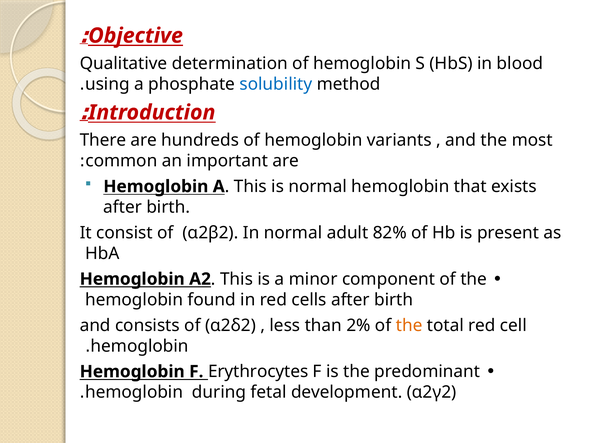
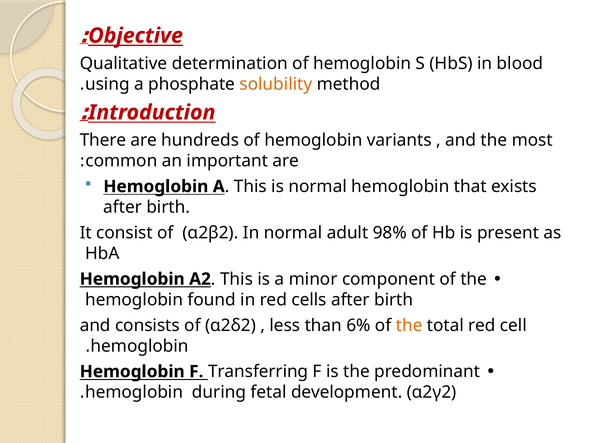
solubility colour: blue -> orange
82%: 82% -> 98%
2%: 2% -> 6%
Erythrocytes: Erythrocytes -> Transferring
